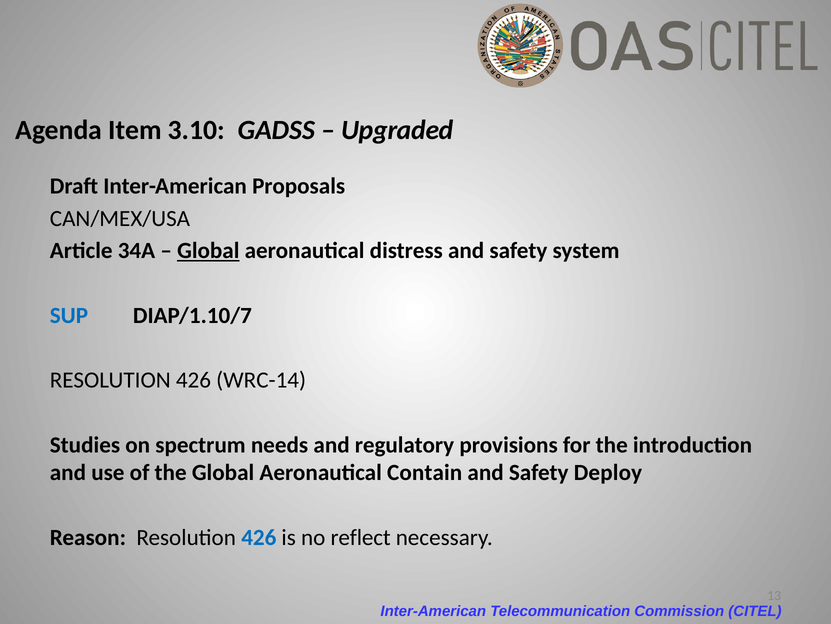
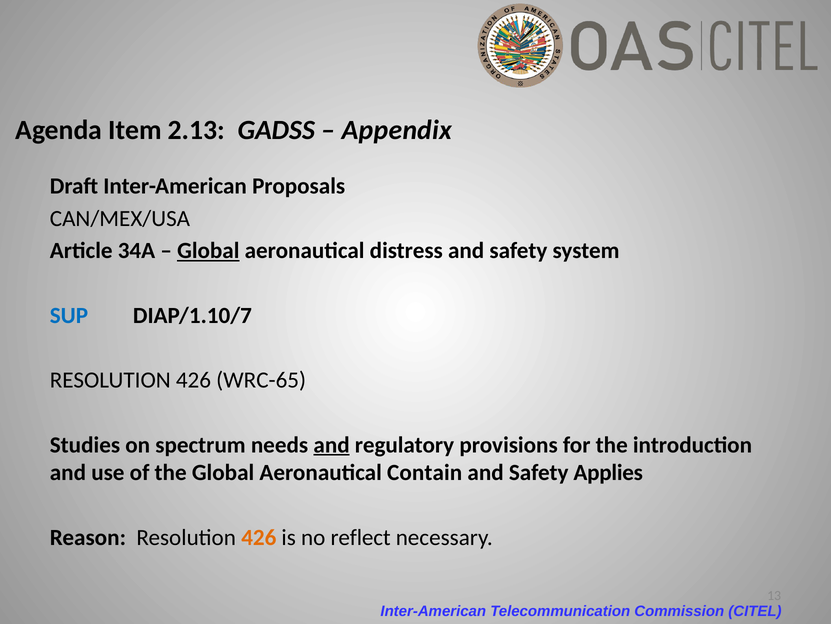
3.10: 3.10 -> 2.13
Upgraded: Upgraded -> Appendix
WRC-14: WRC-14 -> WRC-65
and at (332, 444) underline: none -> present
Deploy: Deploy -> Applies
426 at (259, 537) colour: blue -> orange
